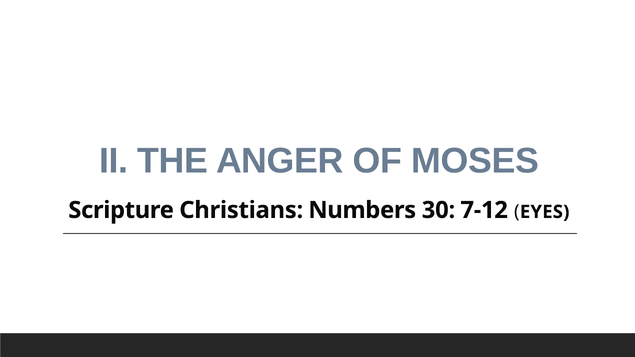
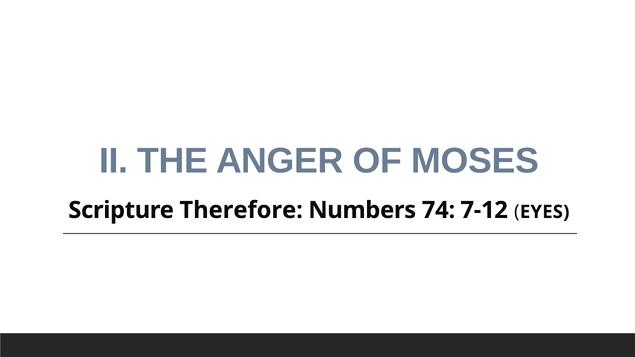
Christians: Christians -> Therefore
30: 30 -> 74
